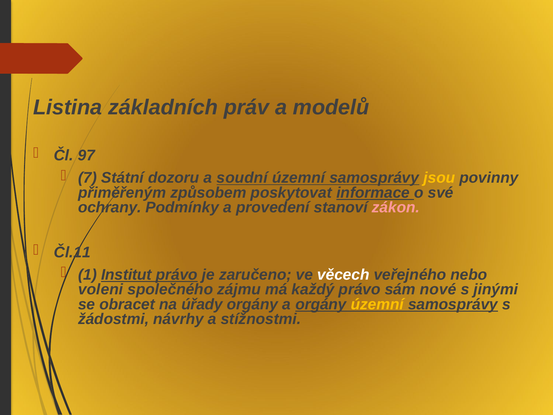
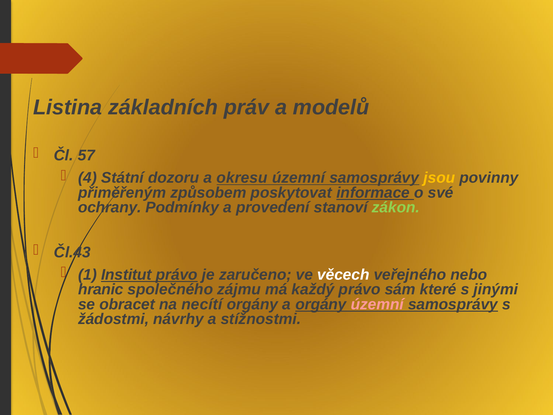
97: 97 -> 57
7: 7 -> 4
soudní: soudní -> okresu
zákon colour: pink -> light green
Čl.11: Čl.11 -> Čl.43
voleni: voleni -> hranic
nové: nové -> které
úřady: úřady -> necítí
územní at (377, 304) colour: yellow -> pink
